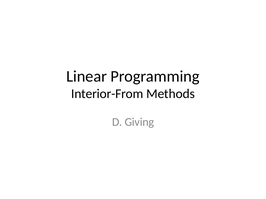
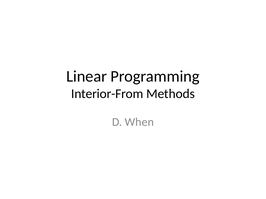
Giving: Giving -> When
